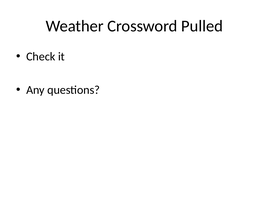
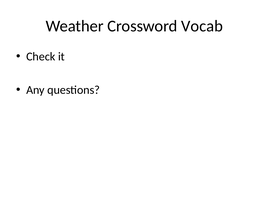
Pulled: Pulled -> Vocab
